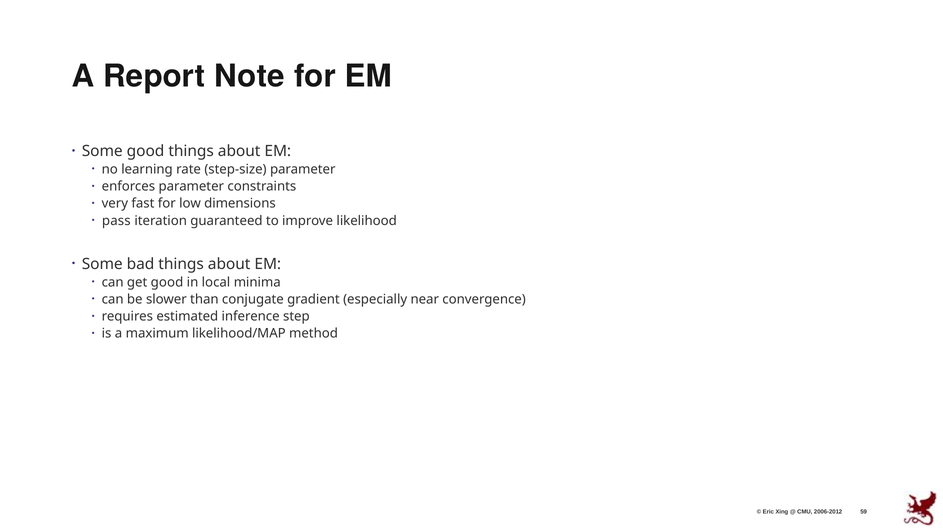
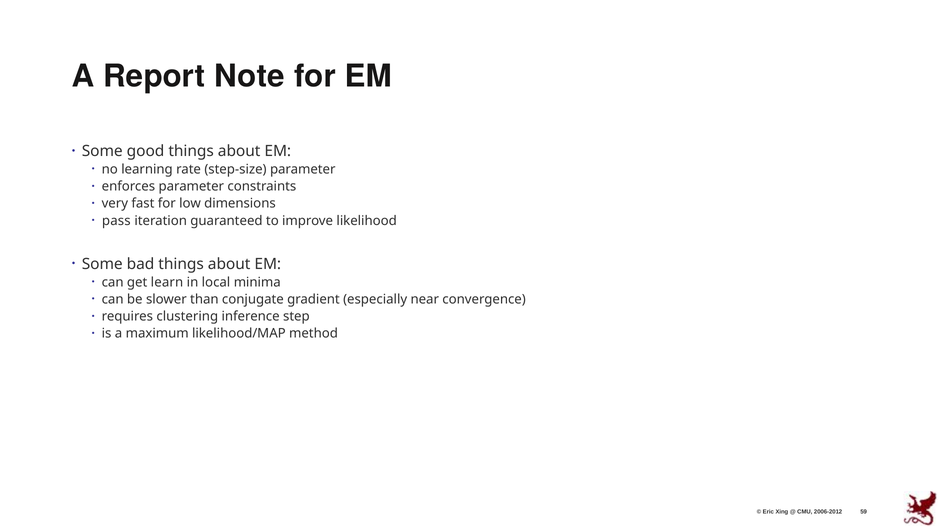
get good: good -> learn
estimated: estimated -> clustering
